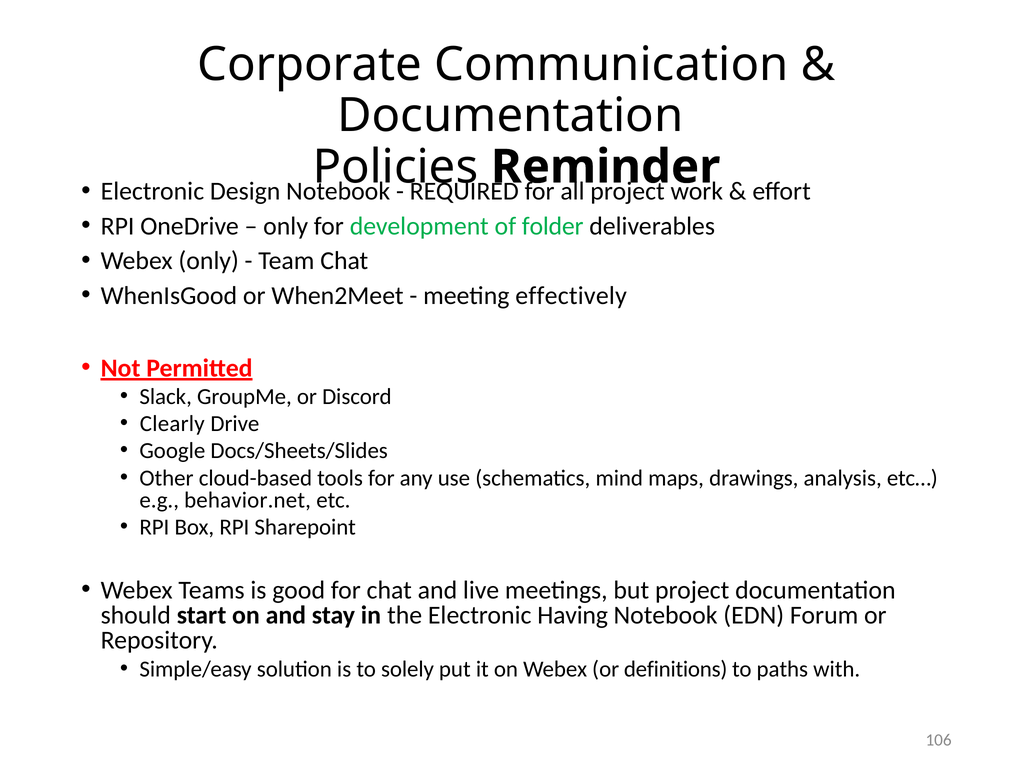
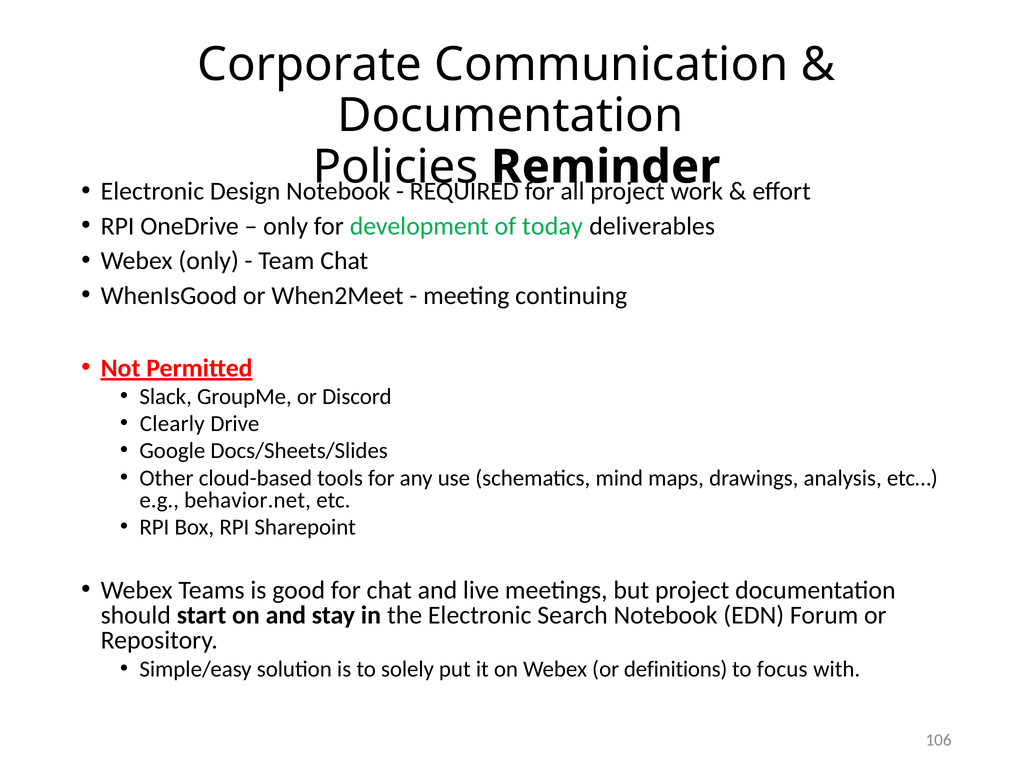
folder: folder -> today
effectively: effectively -> continuing
Having: Having -> Search
paths: paths -> focus
